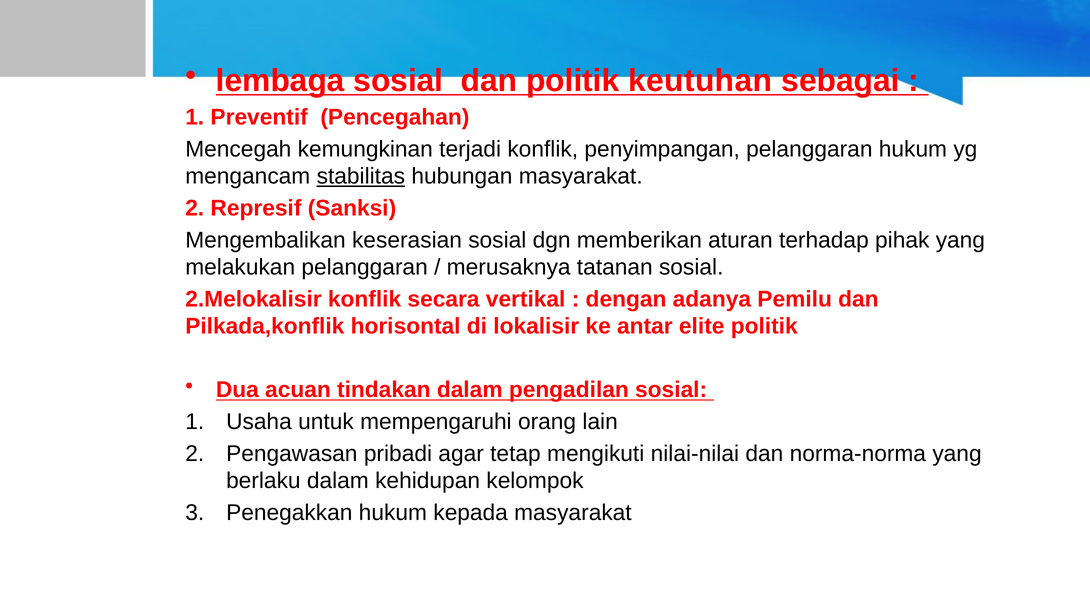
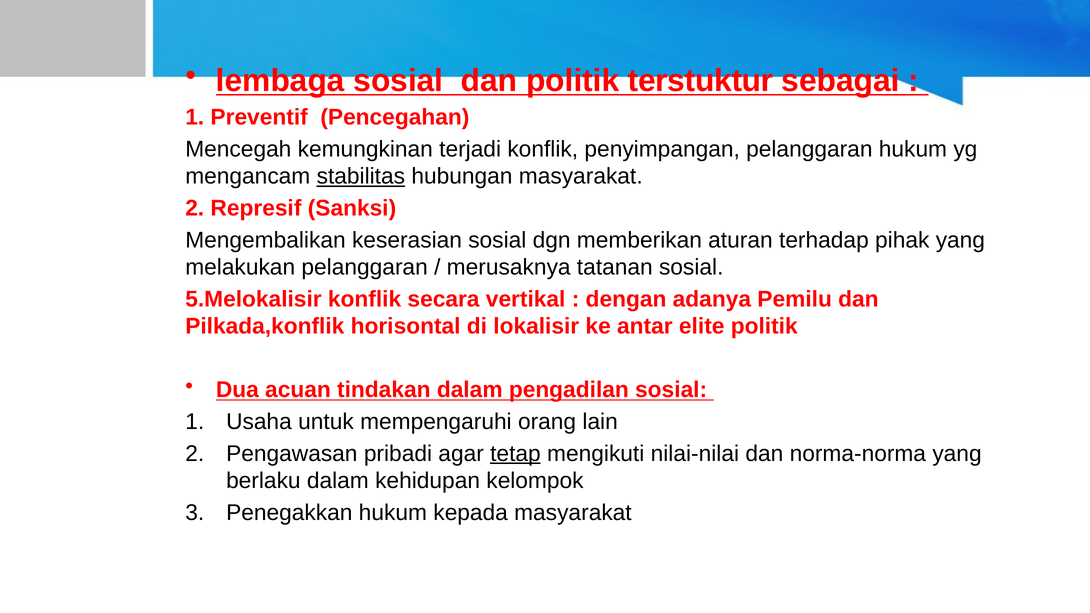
keutuhan: keutuhan -> terstuktur
2.Melokalisir: 2.Melokalisir -> 5.Melokalisir
tetap underline: none -> present
